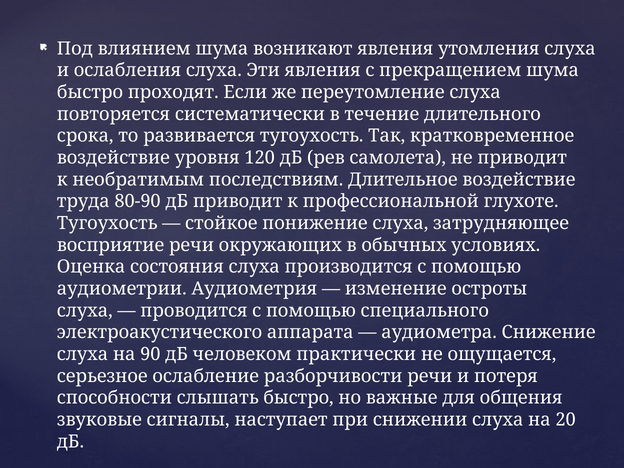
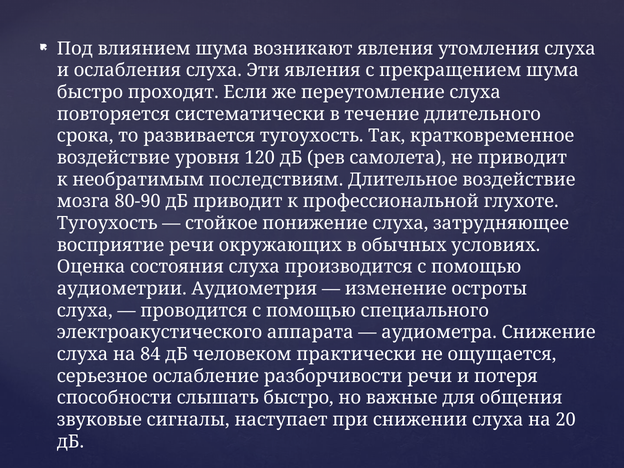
труда: труда -> мозга
90: 90 -> 84
